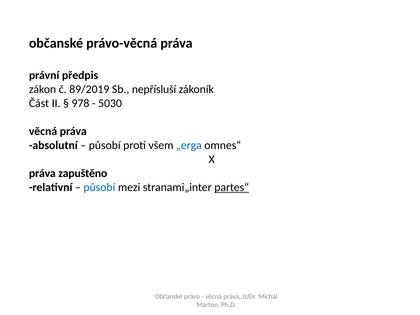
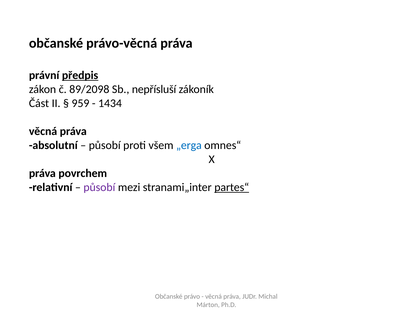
předpis underline: none -> present
89/2019: 89/2019 -> 89/2098
978: 978 -> 959
5030: 5030 -> 1434
zapuštěno: zapuštěno -> povrchem
působí at (99, 187) colour: blue -> purple
